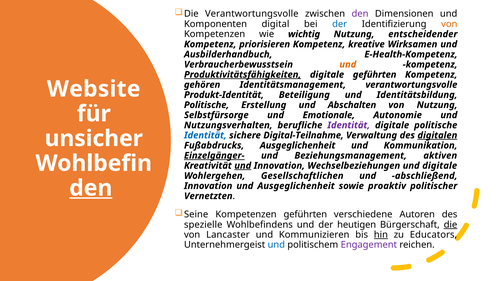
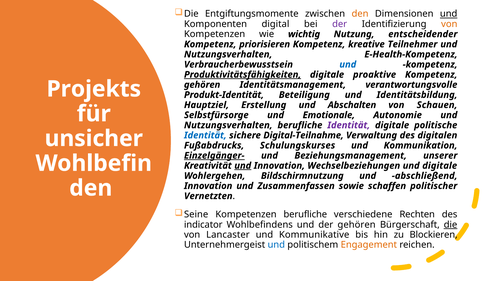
Die Verantwortungsvolle: Verantwortungsvolle -> Entgiftungsmomente
den at (360, 14) colour: purple -> orange
und at (449, 14) underline: none -> present
der at (340, 24) colour: blue -> purple
Wirksamen: Wirksamen -> Teilnehmer
Ausbilderhandbuch at (228, 54): Ausbilderhandbuch -> Nutzungsverhalten
und at (348, 65) colour: orange -> blue
digitale geführten: geführten -> proaktive
Website: Website -> Projekts
Politische at (206, 105): Politische -> Hauptziel
von Nutzung: Nutzung -> Schauen
digitalen underline: present -> none
Fußabdrucks Ausgeglichenheit: Ausgeglichenheit -> Schulungskurses
aktiven: aktiven -> unserer
Gesellschaftlichen: Gesellschaftlichen -> Bildschirmnutzung
den at (91, 188) underline: present -> none
und Ausgeglichenheit: Ausgeglichenheit -> Zusammenfassen
proaktiv: proaktiv -> schaffen
Kompetenzen geführten: geführten -> berufliche
Autoren: Autoren -> Rechten
spezielle: spezielle -> indicator
der heutigen: heutigen -> gehören
Kommunizieren: Kommunizieren -> Kommunikative
hin underline: present -> none
Educators: Educators -> Blockieren
Engagement colour: purple -> orange
